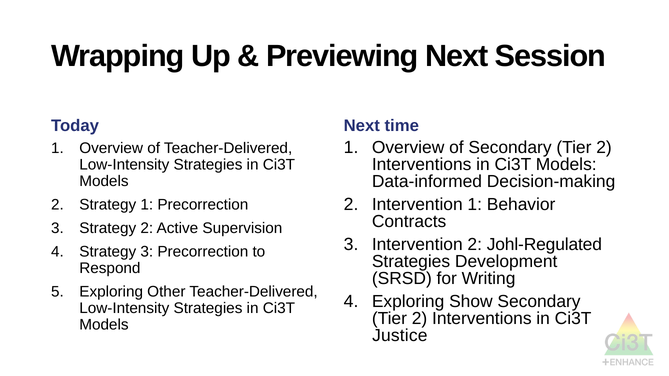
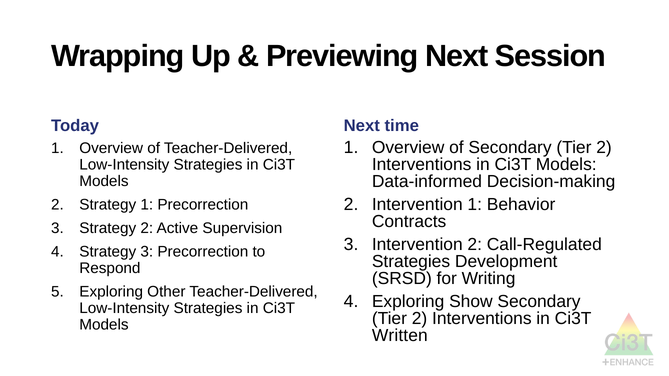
Johl-Regulated: Johl-Regulated -> Call-Regulated
Justice: Justice -> Written
